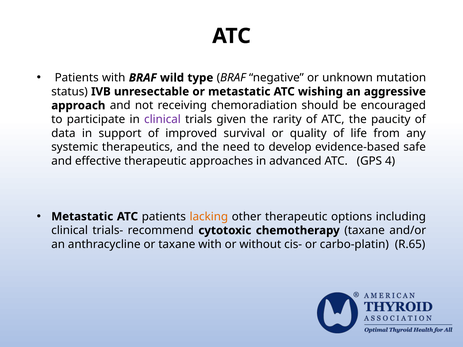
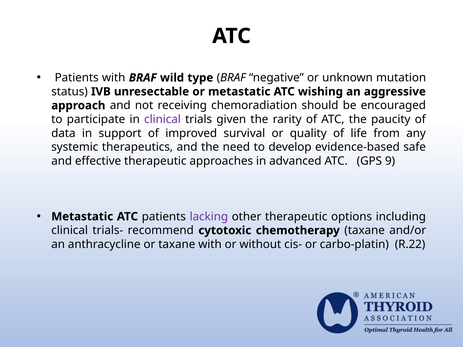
4: 4 -> 9
lacking colour: orange -> purple
R.65: R.65 -> R.22
